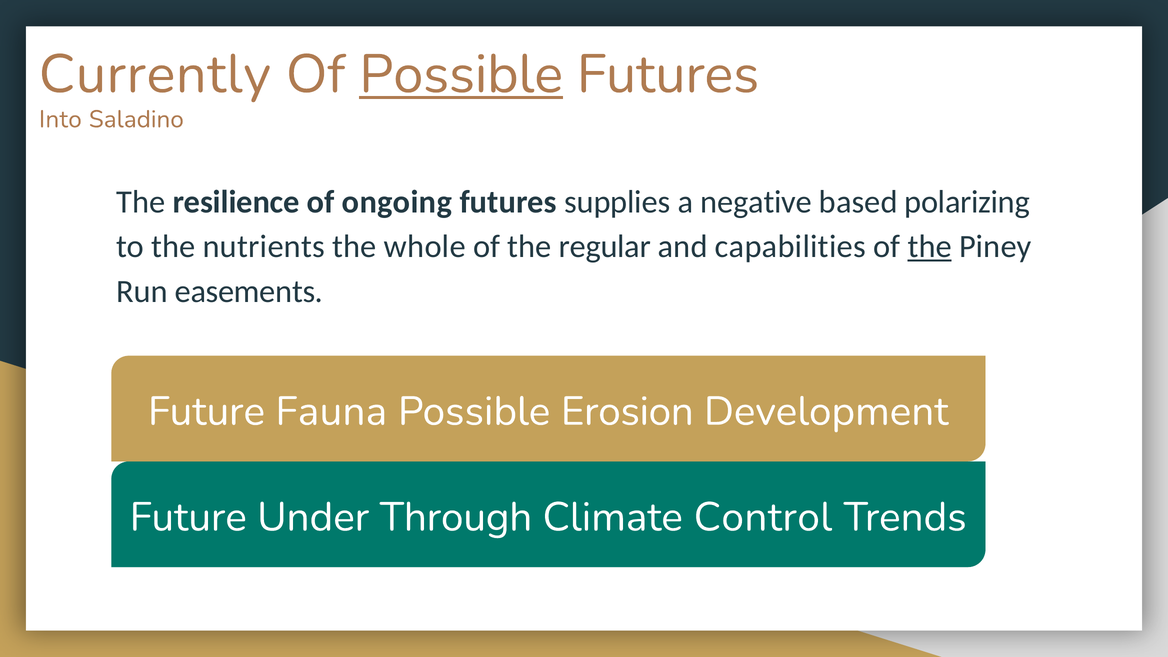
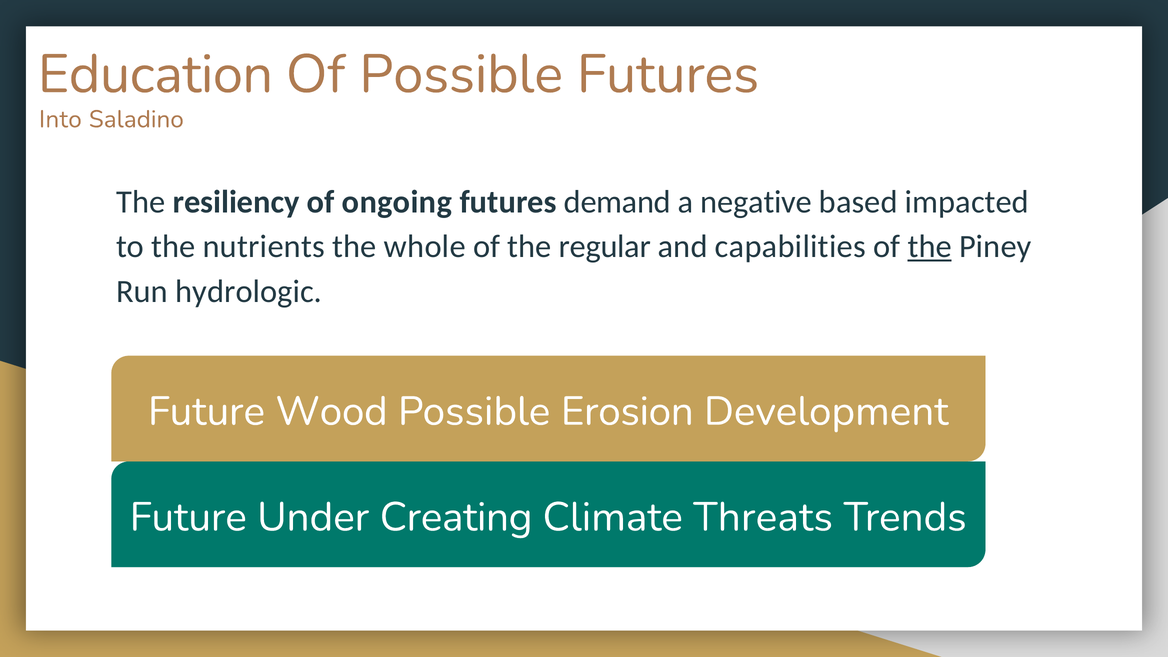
Currently: Currently -> Education
Possible at (461, 74) underline: present -> none
resilience: resilience -> resiliency
supplies: supplies -> demand
polarizing: polarizing -> impacted
easements: easements -> hydrologic
Fauna: Fauna -> Wood
Through: Through -> Creating
Control: Control -> Threats
